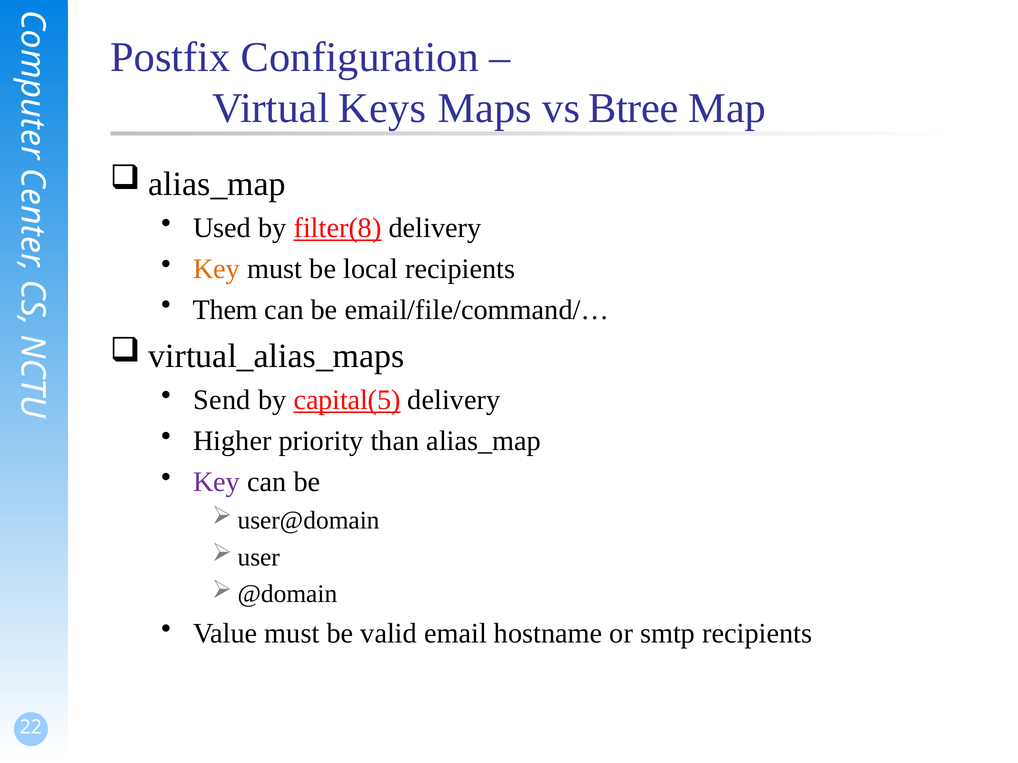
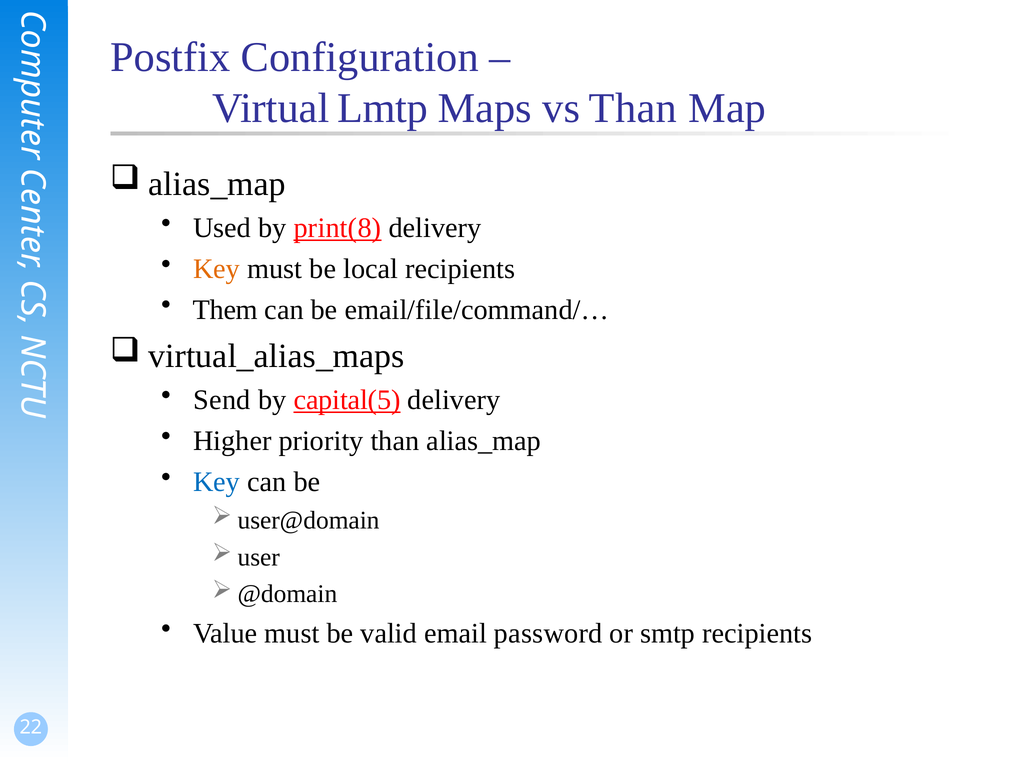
Keys: Keys -> Lmtp
vs Btree: Btree -> Than
filter(8: filter(8 -> print(8
Key at (217, 482) colour: purple -> blue
hostname: hostname -> password
